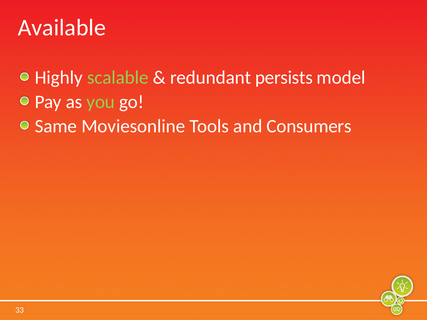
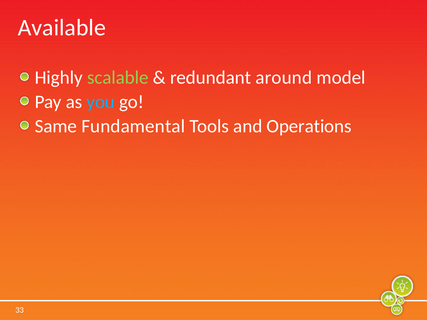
persists: persists -> around
you colour: light green -> light blue
Moviesonline: Moviesonline -> Fundamental
Consumers: Consumers -> Operations
